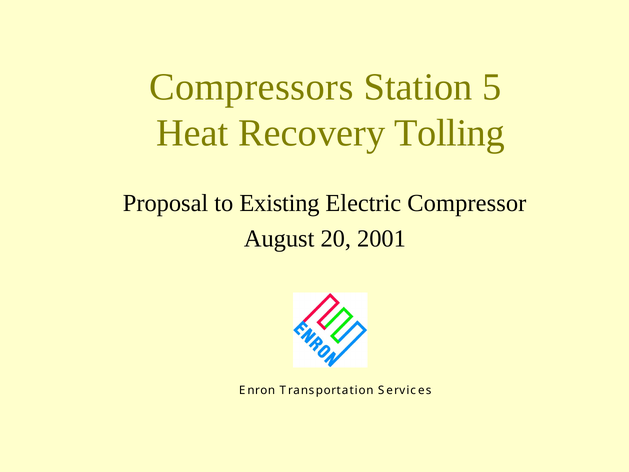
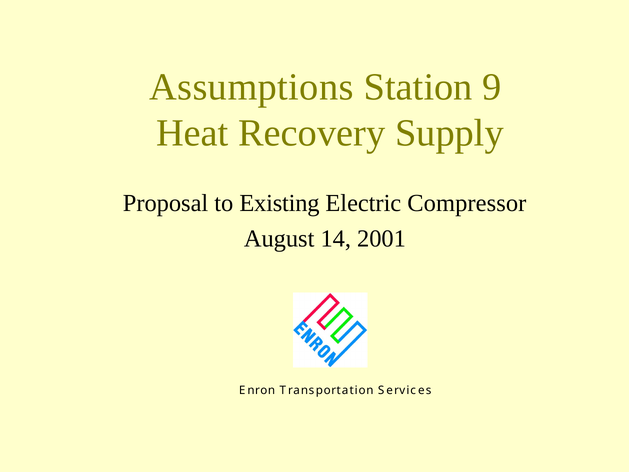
Compressors: Compressors -> Assumptions
5: 5 -> 9
Tolling: Tolling -> Supply
20: 20 -> 14
